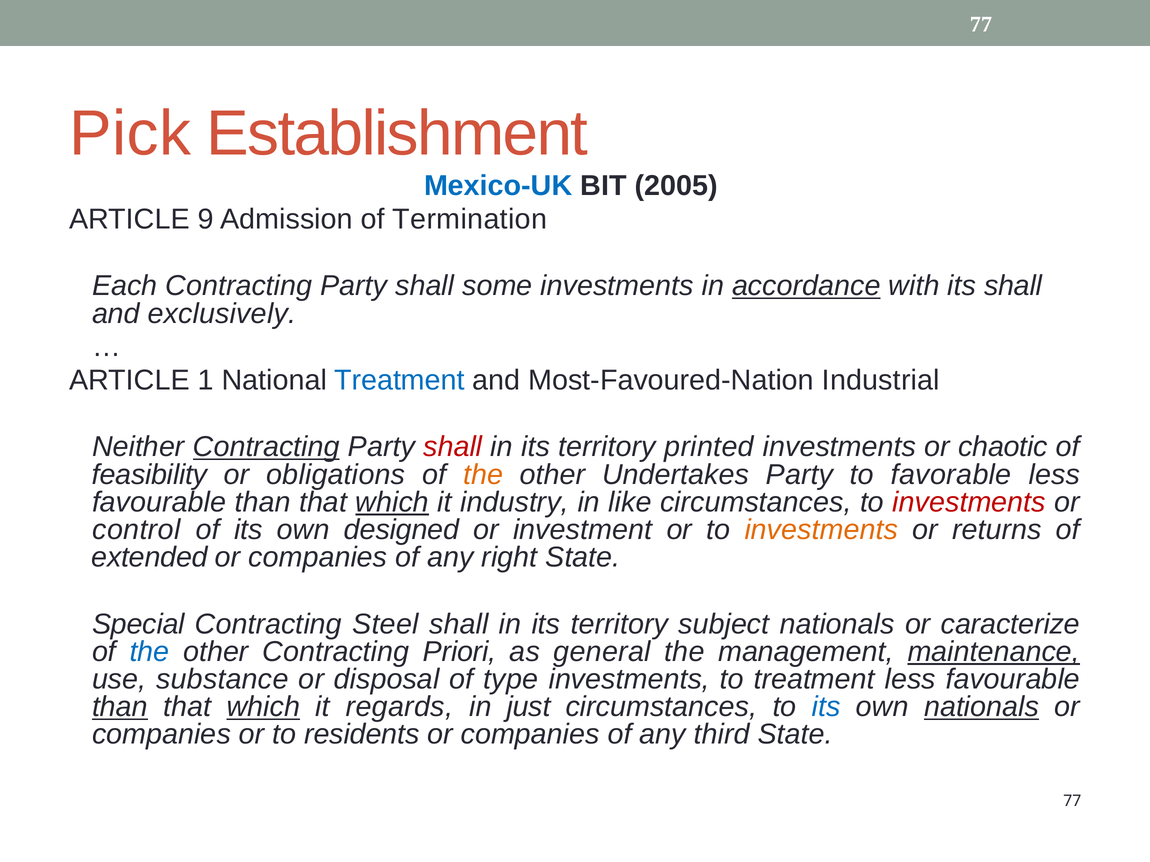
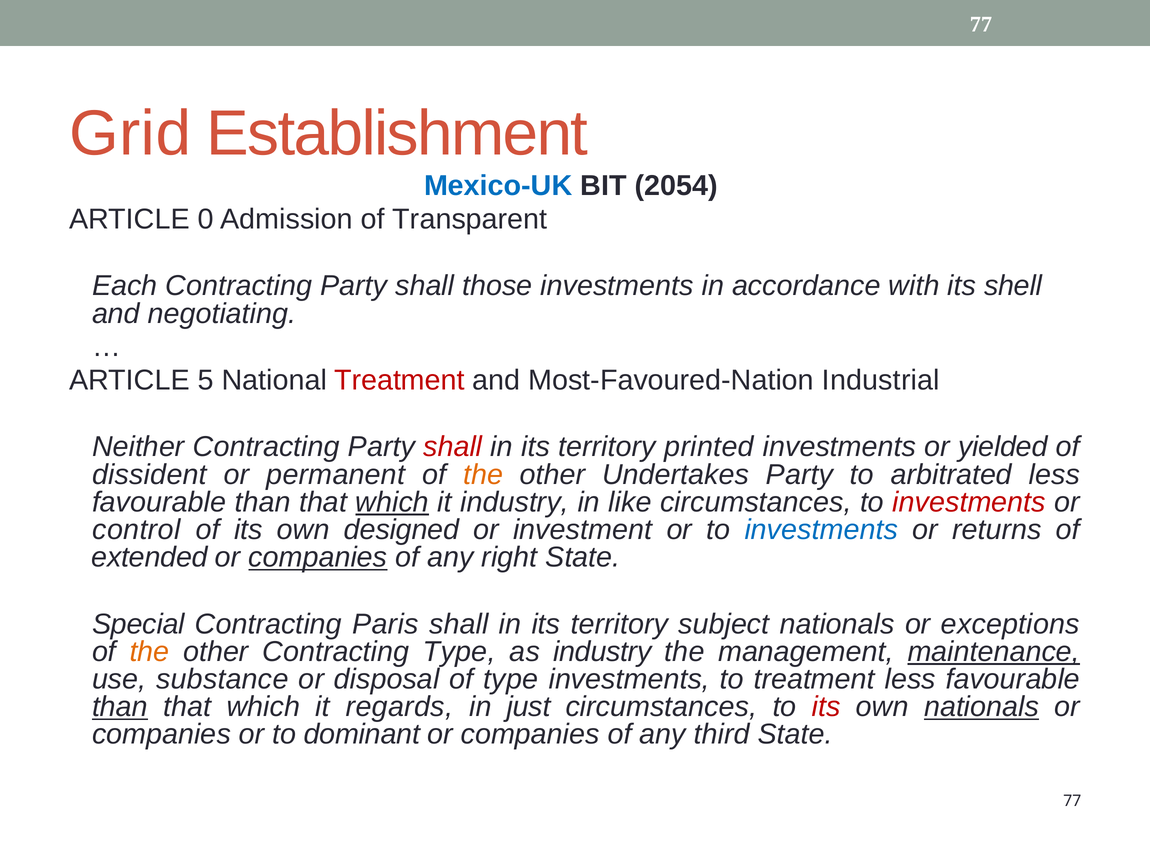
Pick: Pick -> Grid
2005: 2005 -> 2054
9: 9 -> 0
Termination: Termination -> Transparent
some: some -> those
accordance underline: present -> none
its shall: shall -> shell
exclusively: exclusively -> negotiating
1: 1 -> 5
Treatment at (399, 380) colour: blue -> red
Contracting at (266, 447) underline: present -> none
chaotic: chaotic -> yielded
feasibility: feasibility -> dissident
obligations: obligations -> permanent
favorable: favorable -> arbitrated
investments at (821, 530) colour: orange -> blue
companies at (318, 558) underline: none -> present
Steel: Steel -> Paris
caracterize: caracterize -> exceptions
the at (149, 652) colour: blue -> orange
Contracting Priori: Priori -> Type
as general: general -> industry
which at (263, 707) underline: present -> none
its at (826, 707) colour: blue -> red
residents: residents -> dominant
